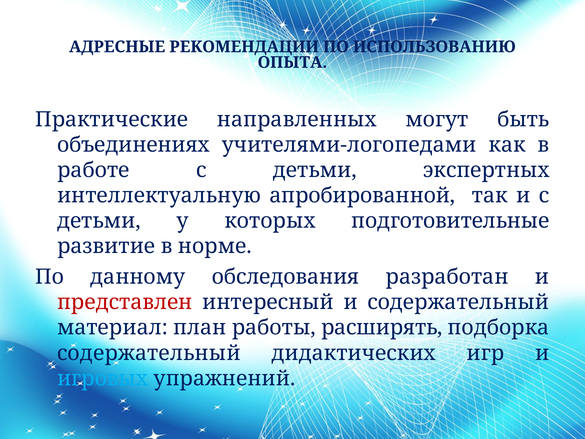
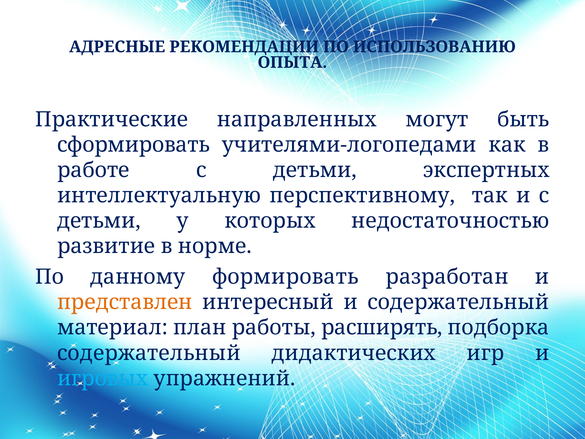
объединениях: объединениях -> сформировать
апробированной: апробированной -> перспективному
подготовительные: подготовительные -> недостаточностью
обследования: обследования -> формировать
представлен colour: red -> orange
